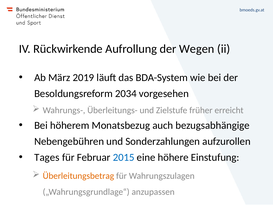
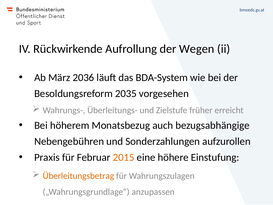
2019: 2019 -> 2036
2034: 2034 -> 2035
Tages: Tages -> Praxis
2015 colour: blue -> orange
